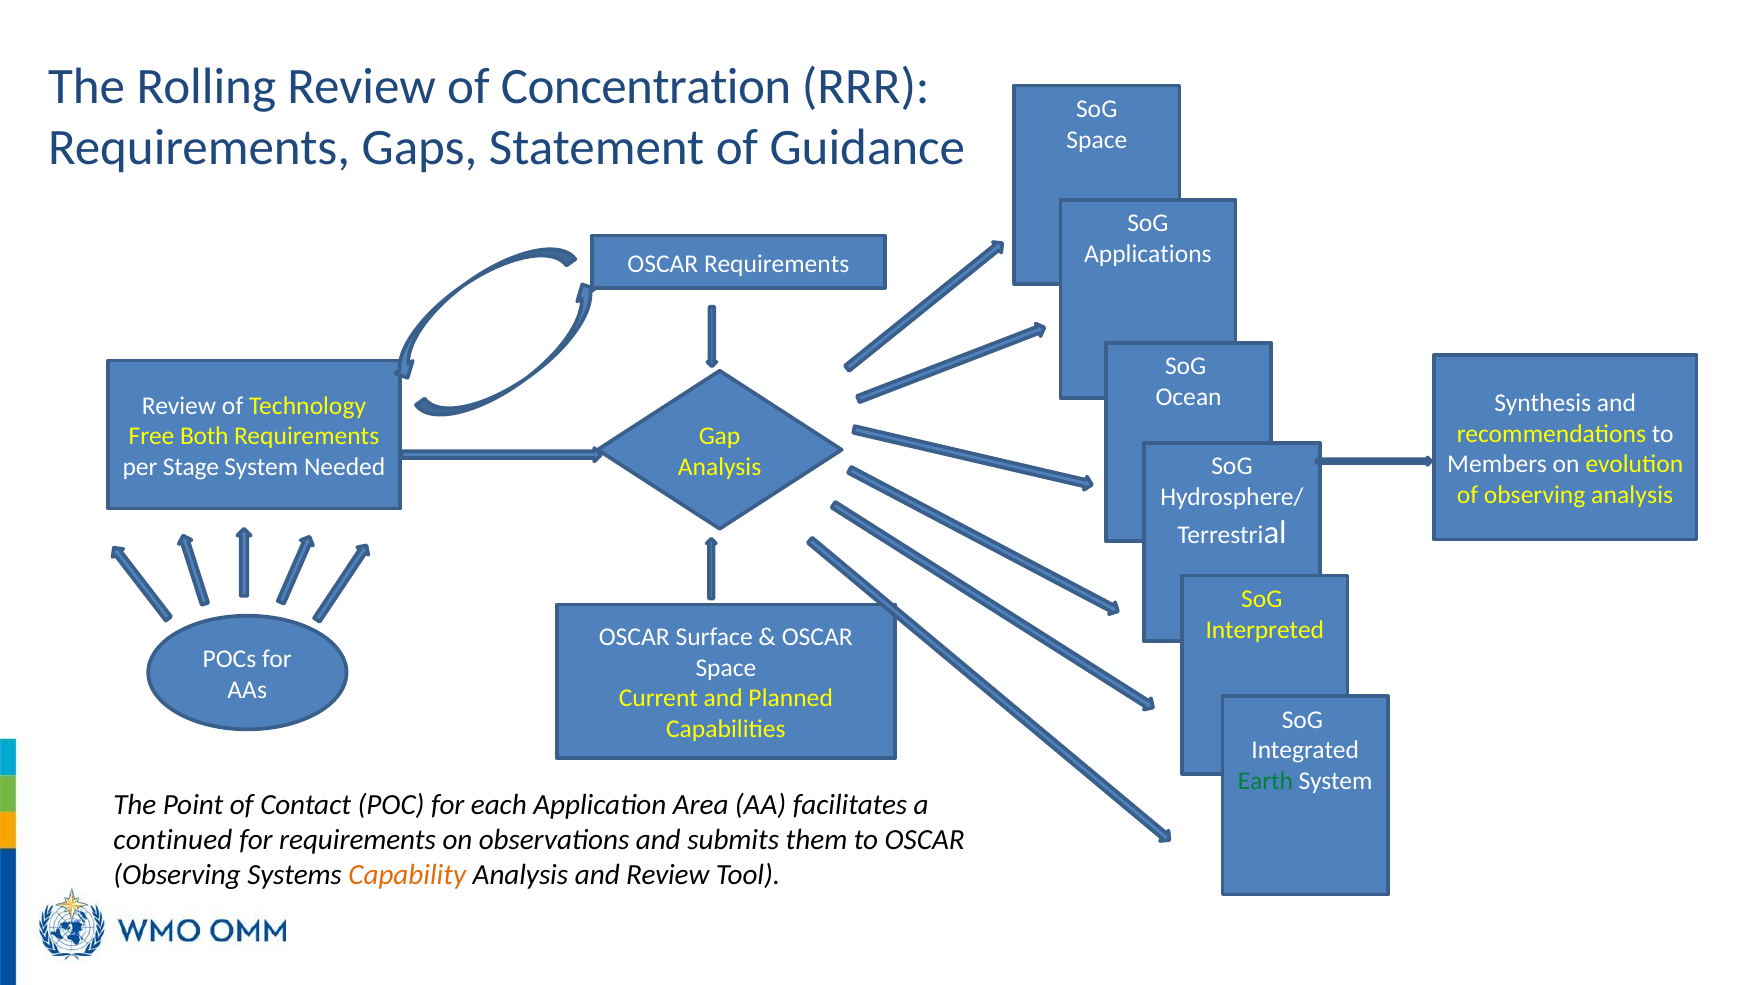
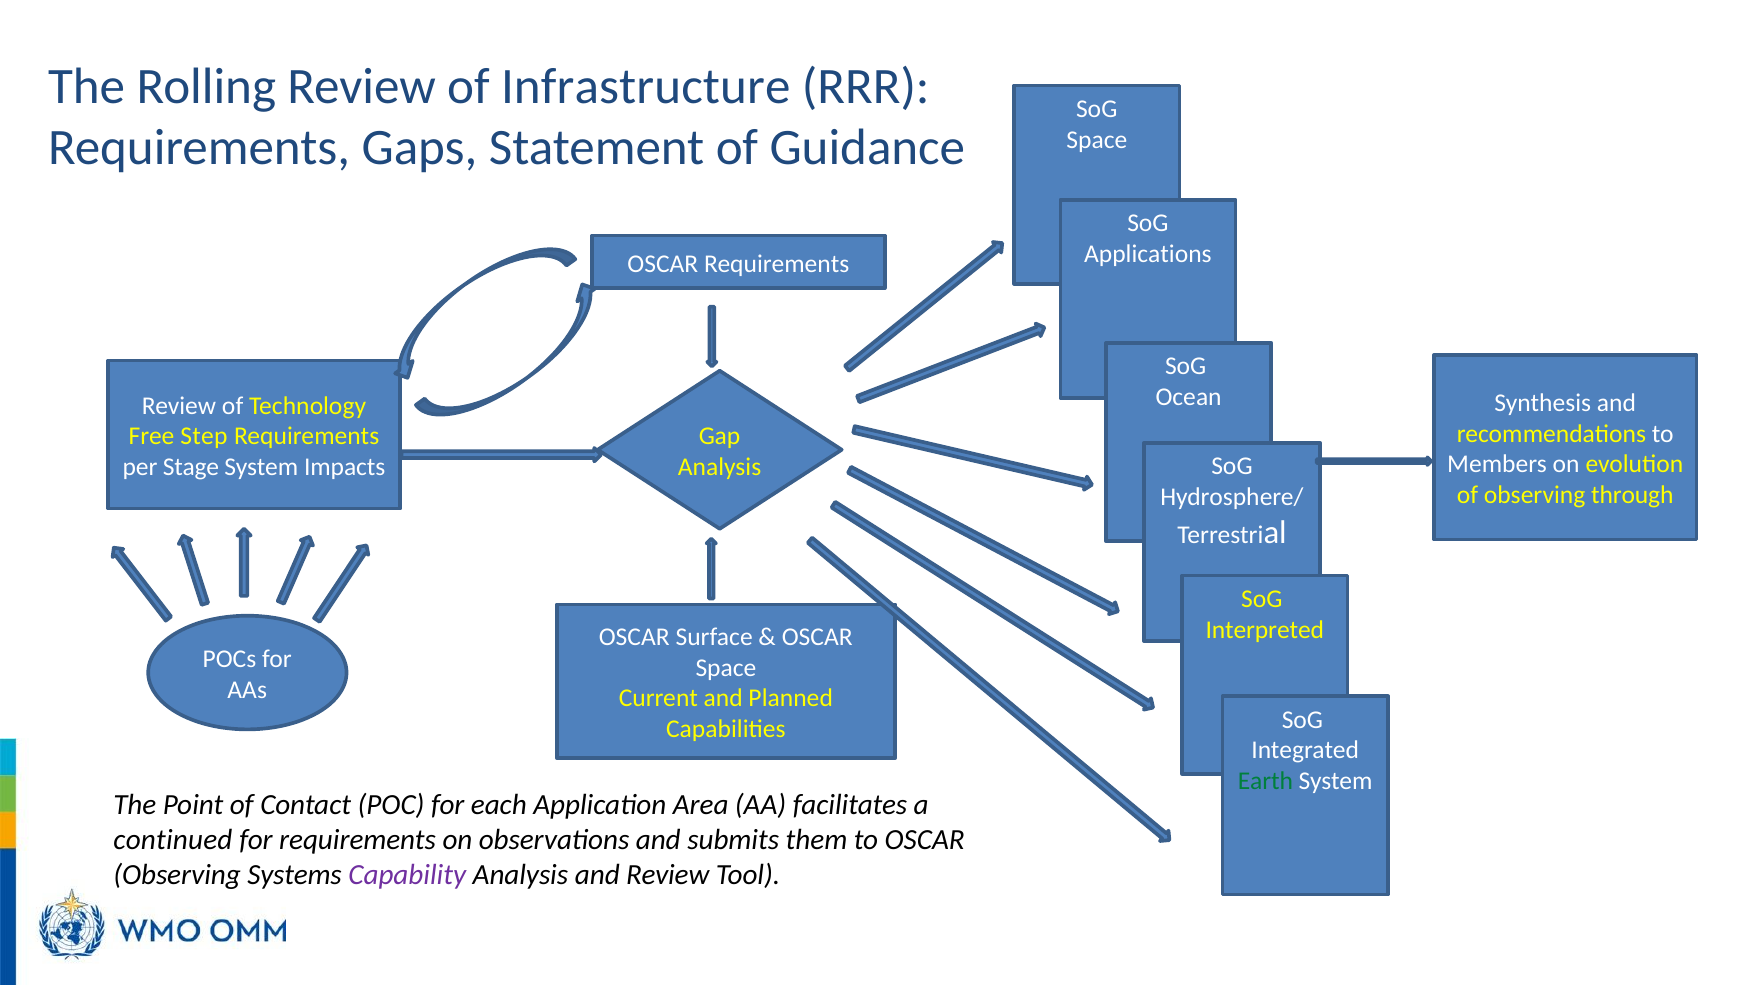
Concentration: Concentration -> Infrastructure
Both: Both -> Step
Needed: Needed -> Impacts
observing analysis: analysis -> through
Capability colour: orange -> purple
